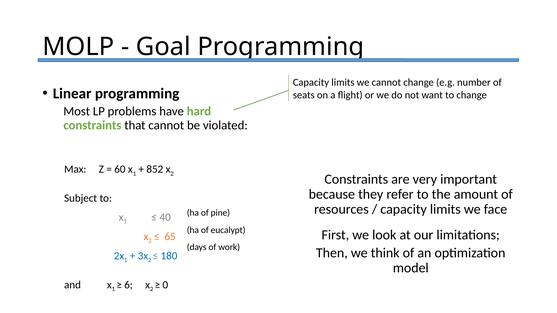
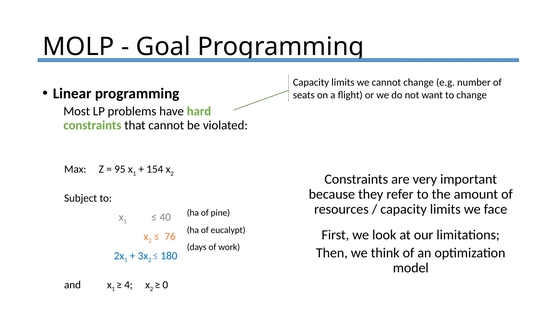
60: 60 -> 95
852: 852 -> 154
65: 65 -> 76
6: 6 -> 4
